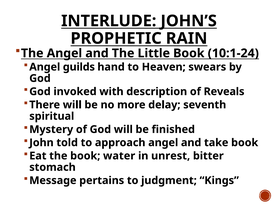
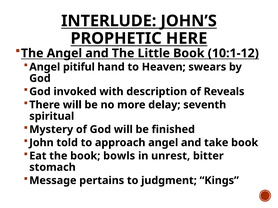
RAIN: RAIN -> HERE
10:1-24: 10:1-24 -> 10:1-12
guilds: guilds -> pitiful
water: water -> bowls
